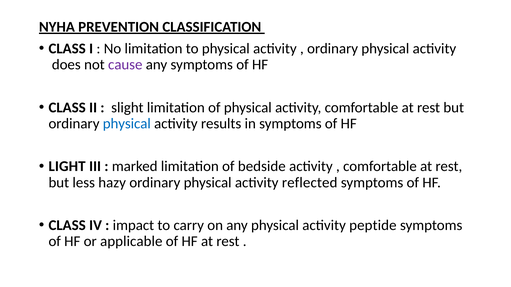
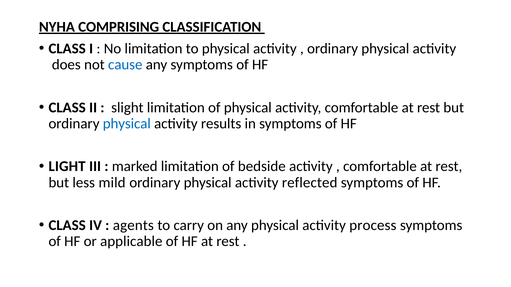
PREVENTION: PREVENTION -> COMPRISING
cause colour: purple -> blue
hazy: hazy -> mild
impact: impact -> agents
peptide: peptide -> process
